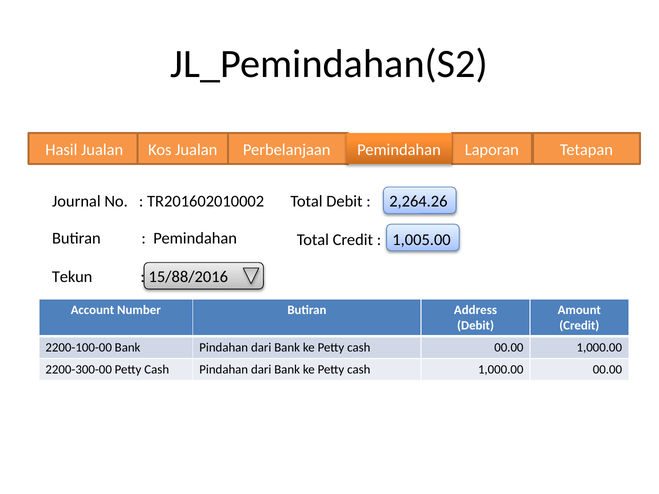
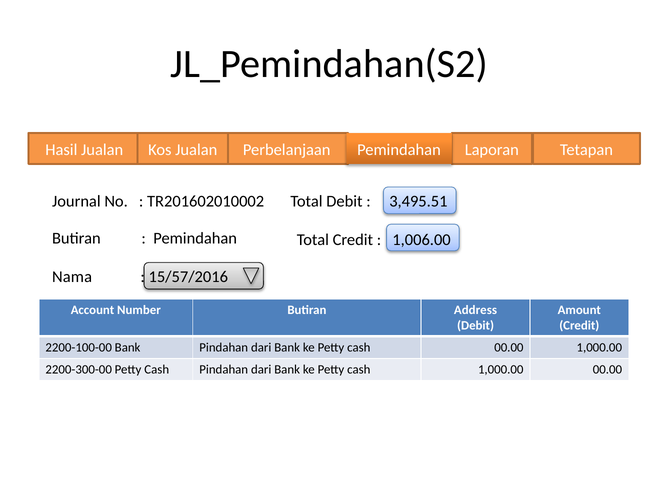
2,264.26: 2,264.26 -> 3,495.51
1,005.00: 1,005.00 -> 1,006.00
Tekun: Tekun -> Nama
15/88/2016: 15/88/2016 -> 15/57/2016
